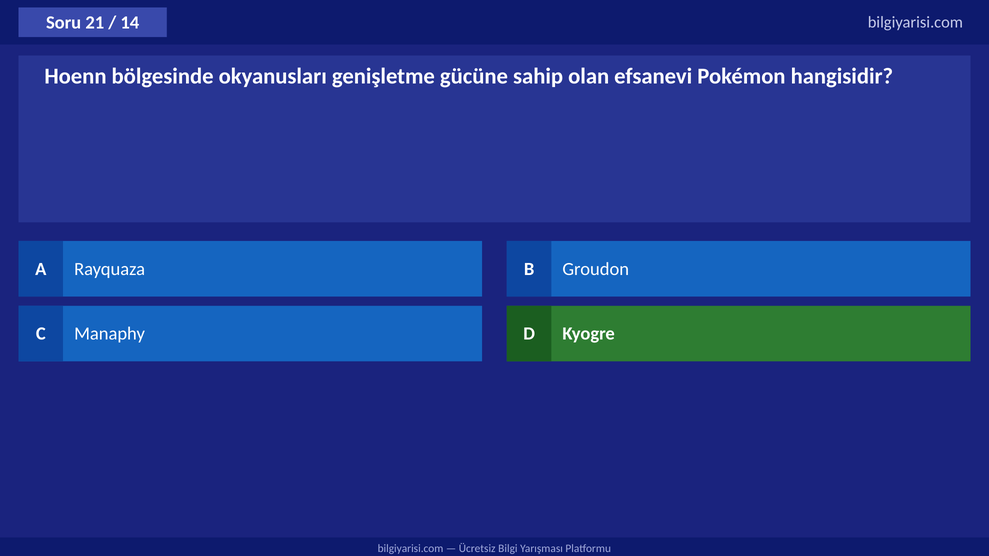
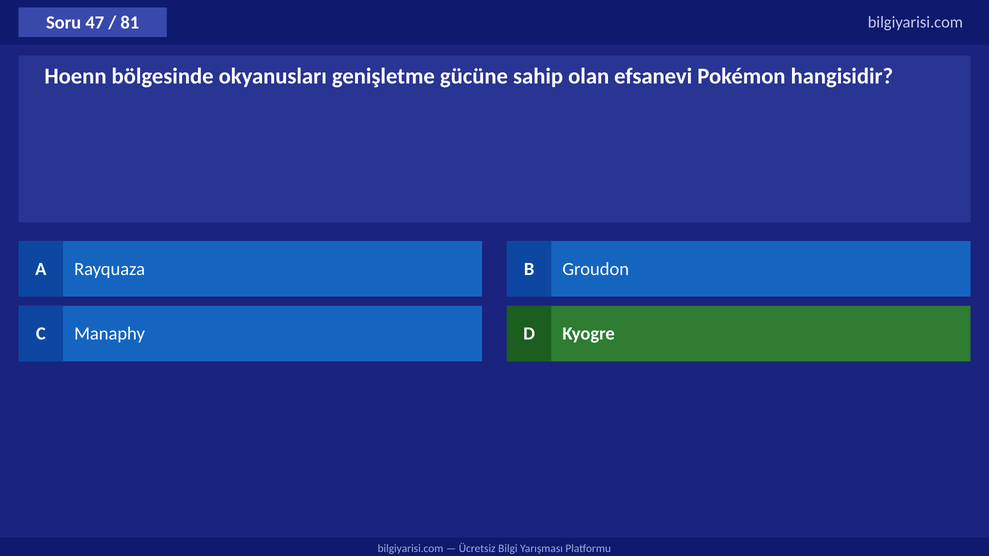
21: 21 -> 47
14: 14 -> 81
